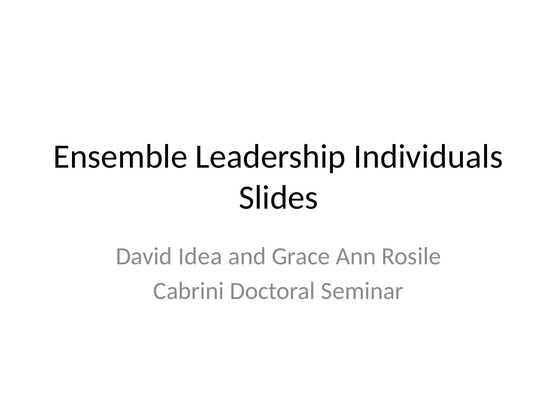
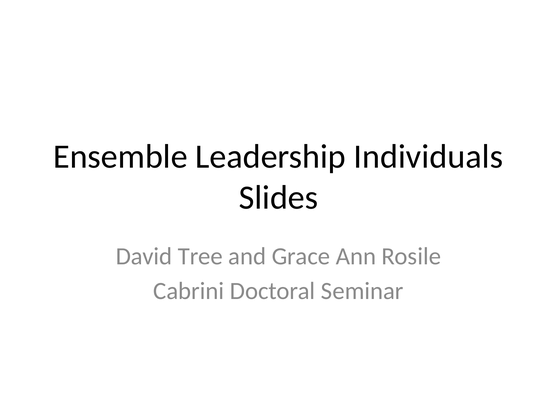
Idea: Idea -> Tree
